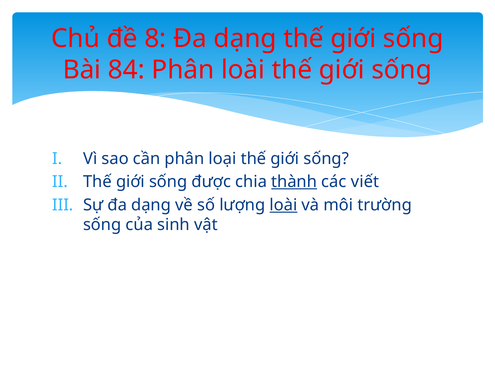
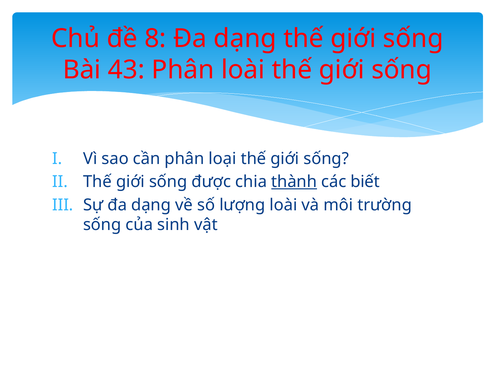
84: 84 -> 43
viết: viết -> biết
loài at (283, 205) underline: present -> none
